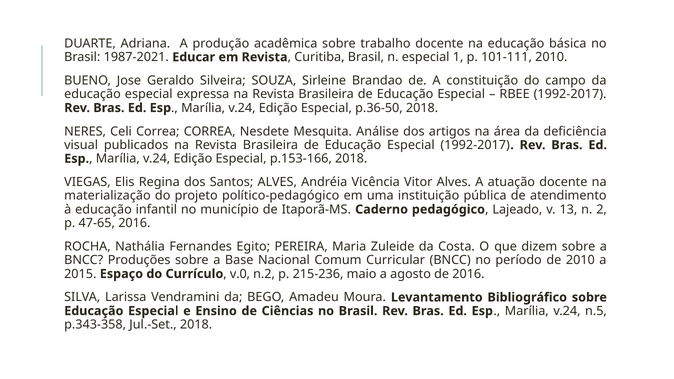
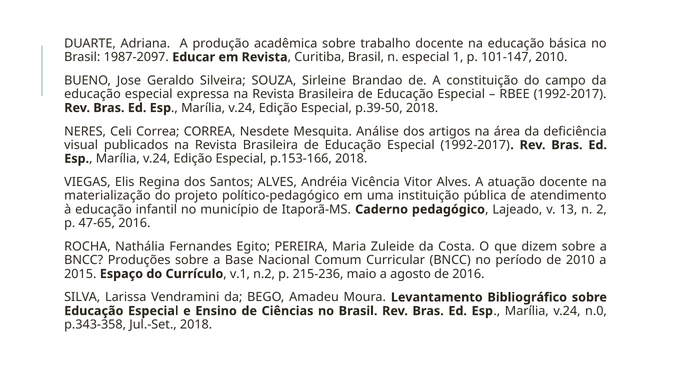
1987-2021: 1987-2021 -> 1987-2097
101-111: 101-111 -> 101-147
p.36-50: p.36-50 -> p.39-50
v.0: v.0 -> v.1
n.5: n.5 -> n.0
